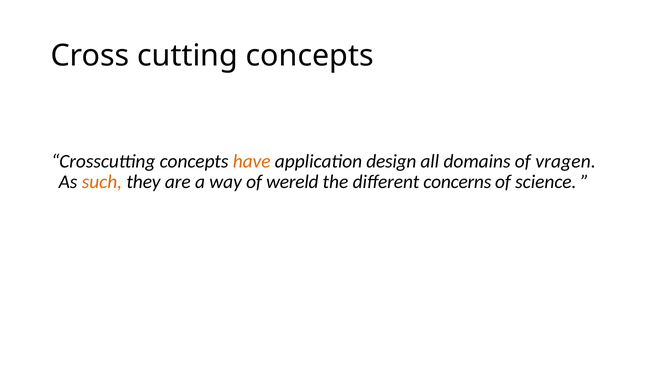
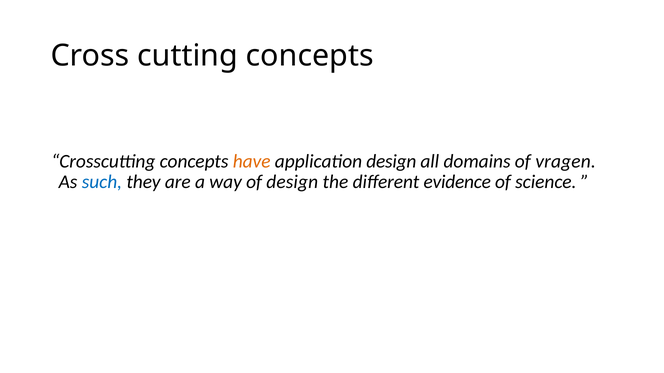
such colour: orange -> blue
of wereld: wereld -> design
concerns: concerns -> evidence
